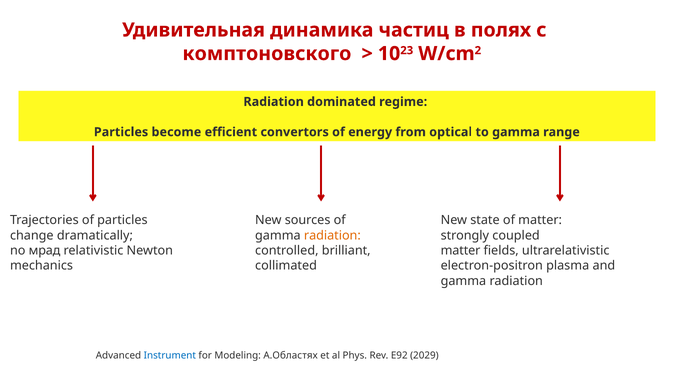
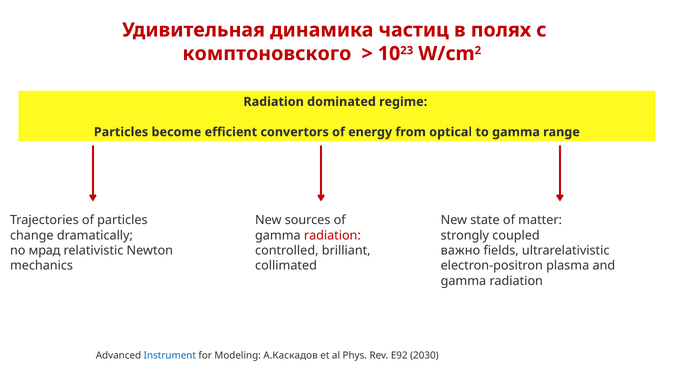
radiation at (332, 236) colour: orange -> red
matter at (461, 251): matter -> важно
A.Областях: A.Областях -> A.Каскадов
2029: 2029 -> 2030
